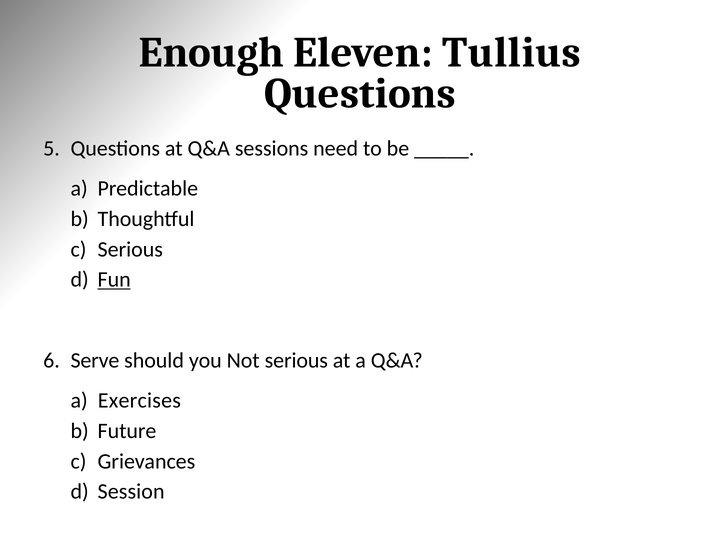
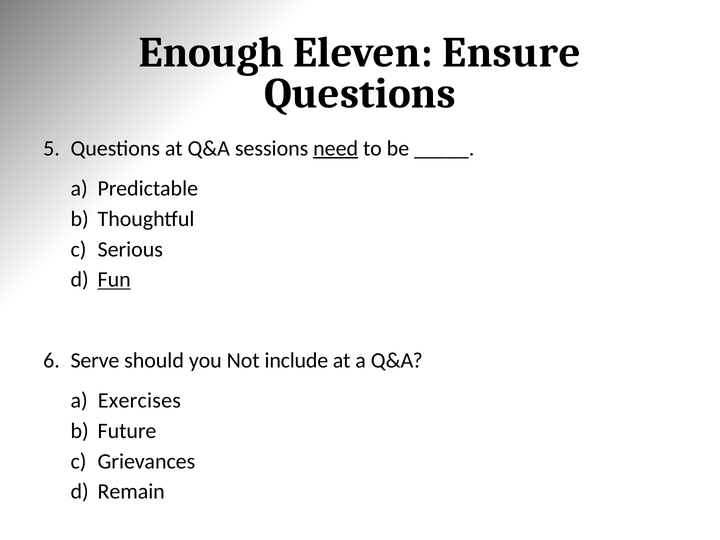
Tullius: Tullius -> Ensure
need underline: none -> present
Not serious: serious -> include
Session: Session -> Remain
